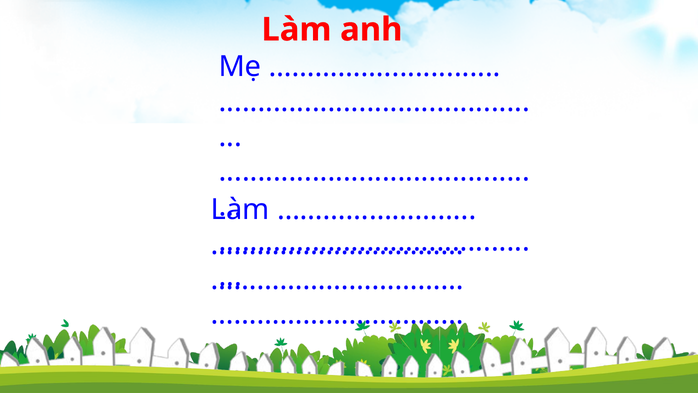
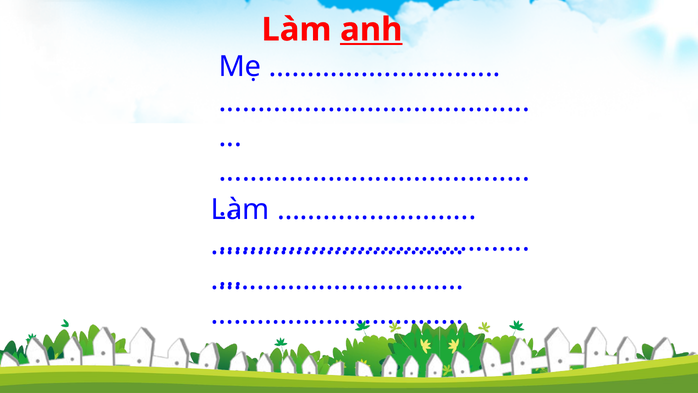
anh underline: none -> present
